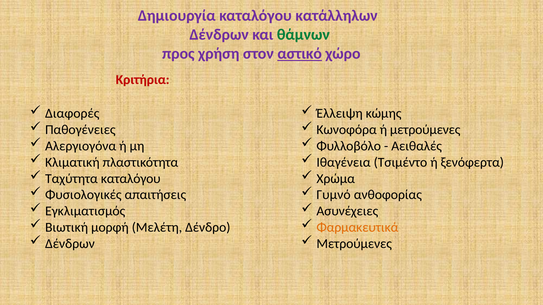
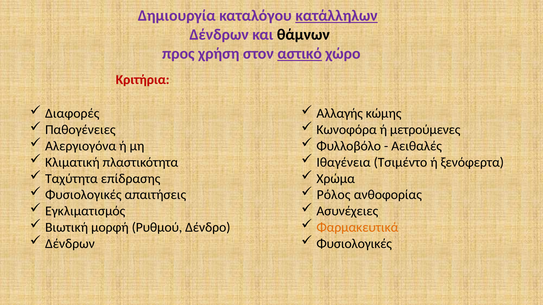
κατάλληλων underline: none -> present
θάμνων colour: green -> black
Έλλειψη: Έλλειψη -> Αλλαγής
Ταχύτητα καταλόγου: καταλόγου -> επίδρασης
Γυμνό: Γυμνό -> Ρόλος
Μελέτη: Μελέτη -> Ρυθμού
Μετρούμενες at (354, 244): Μετρούμενες -> Φυσιολογικές
